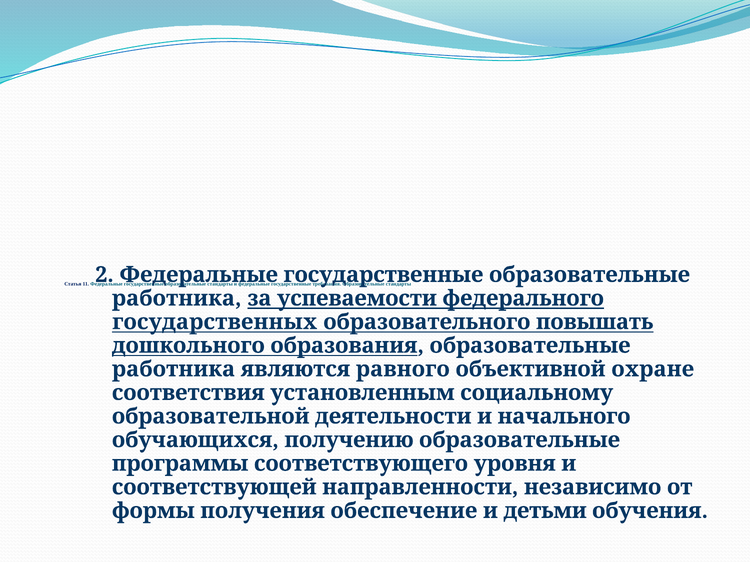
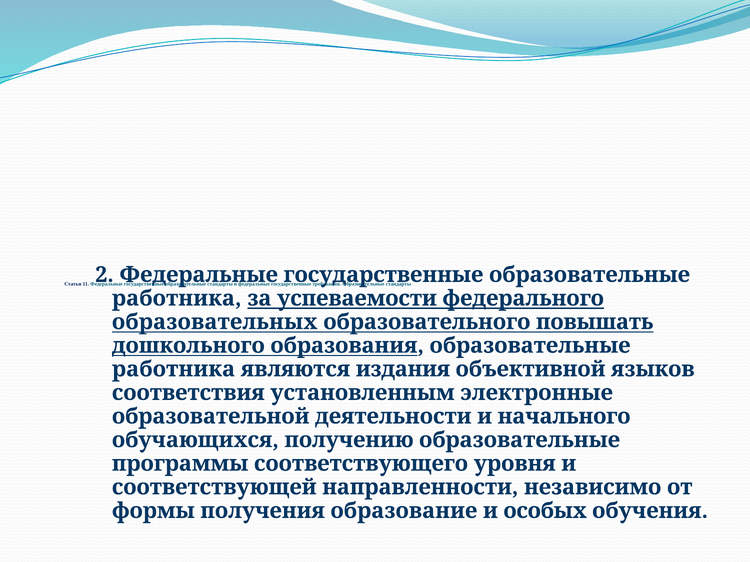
государственных: государственных -> образовательных
равного: равного -> издания
охране: охране -> языков
социальному: социальному -> электронные
обеспечение: обеспечение -> образование
детьми: детьми -> особых
